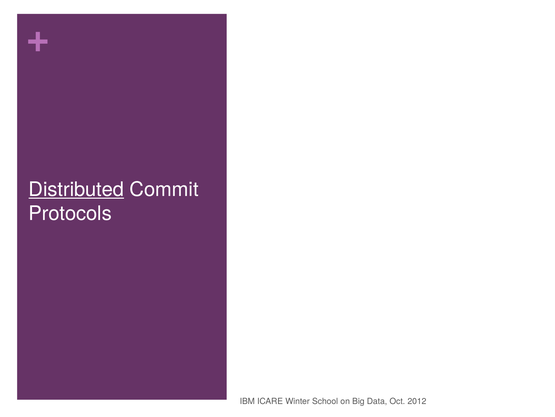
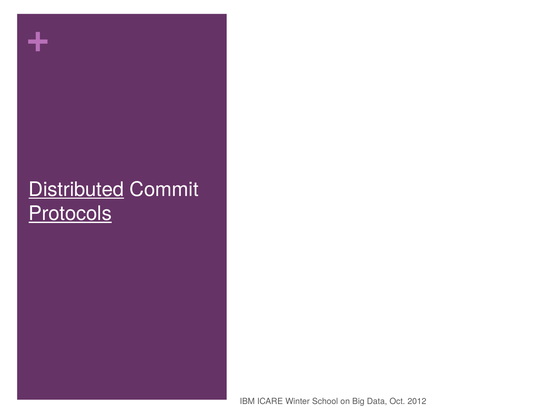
Protocols underline: none -> present
